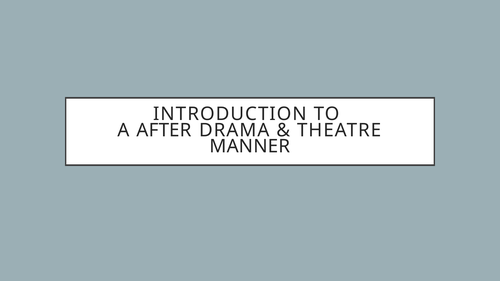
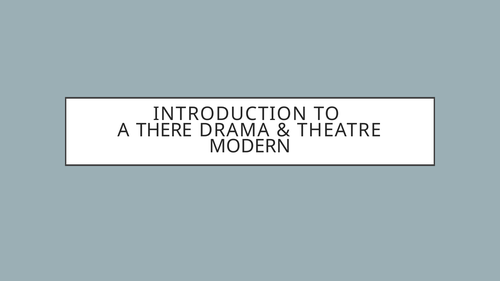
AFTER: AFTER -> THERE
MANNER: MANNER -> MODERN
